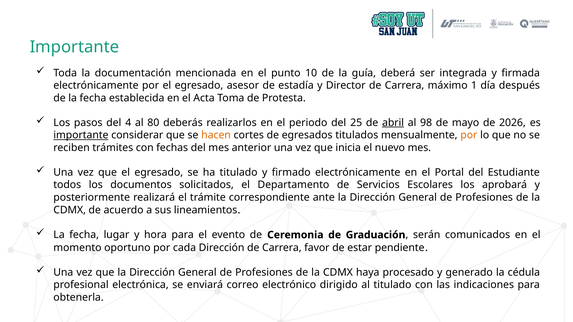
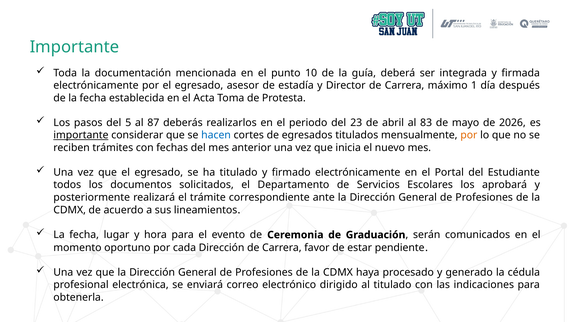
4: 4 -> 5
80: 80 -> 87
25: 25 -> 23
abril underline: present -> none
98: 98 -> 83
hacen colour: orange -> blue
